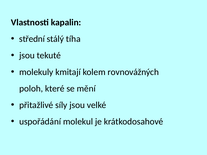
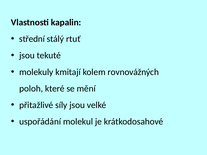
tíha: tíha -> rtuť
